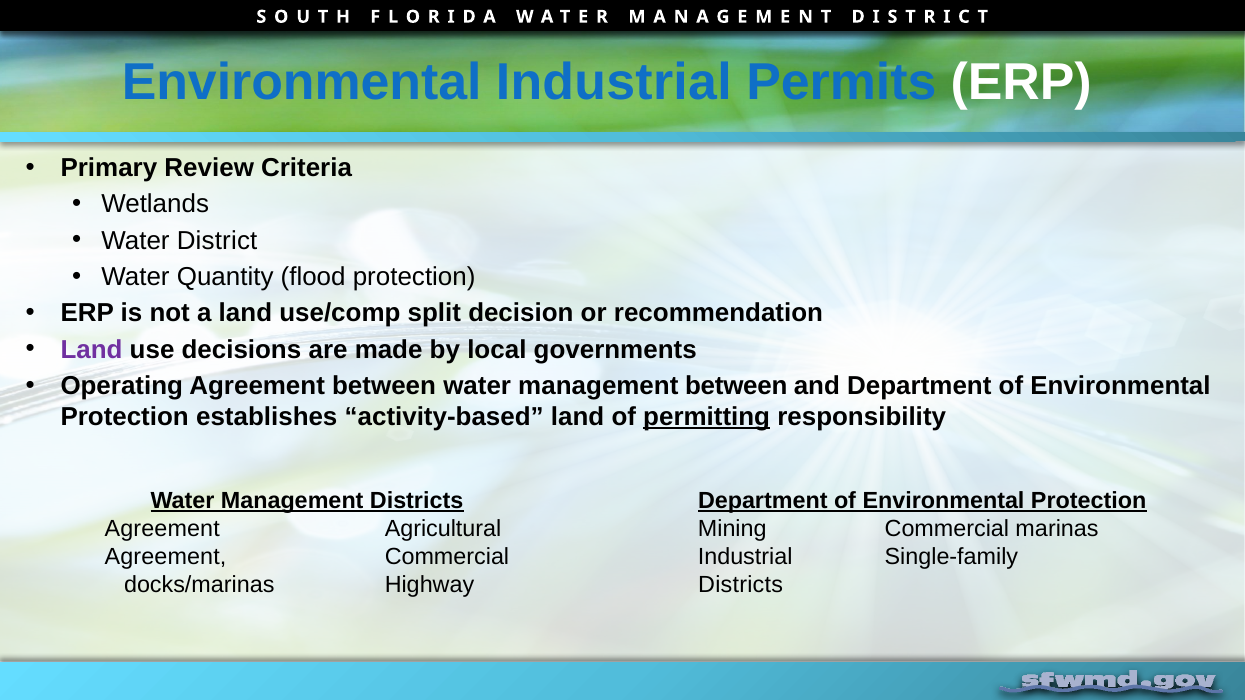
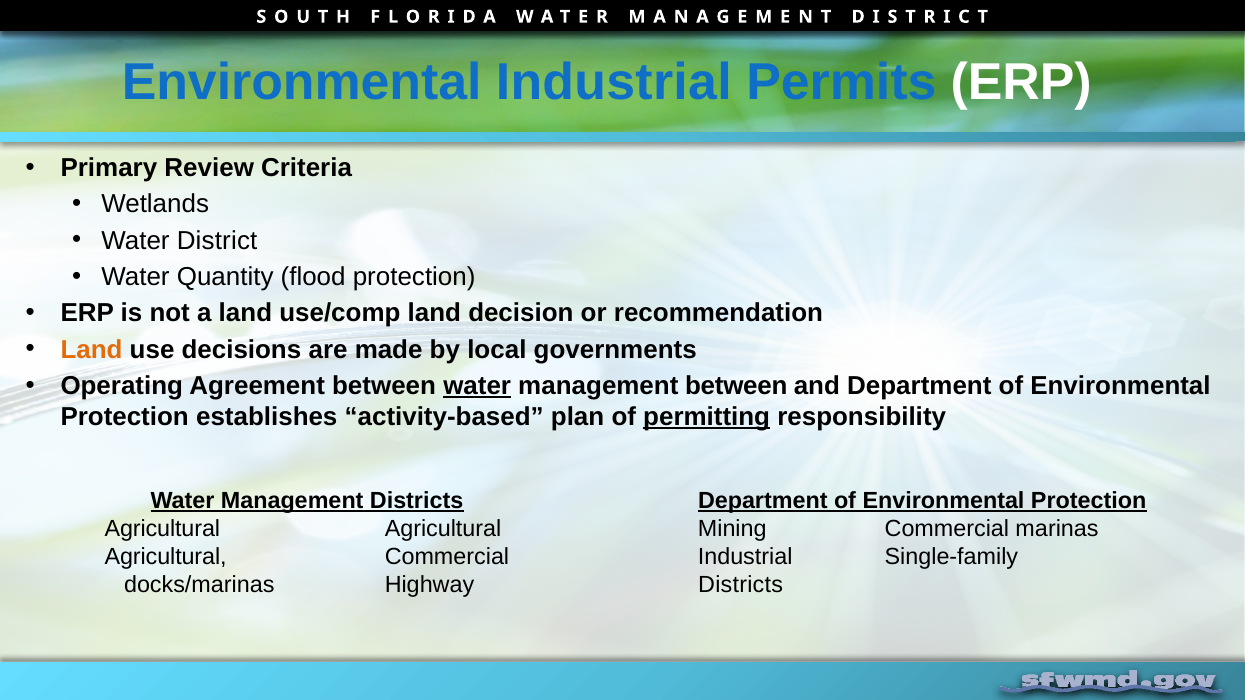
use/comp split: split -> land
Land at (91, 350) colour: purple -> orange
water at (477, 386) underline: none -> present
activity-based land: land -> plan
Agreement at (162, 529): Agreement -> Agricultural
Agreement at (166, 557): Agreement -> Agricultural
